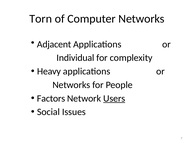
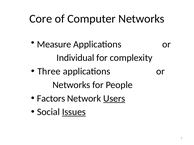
Torn: Torn -> Core
Adjacent: Adjacent -> Measure
Heavy: Heavy -> Three
Issues underline: none -> present
